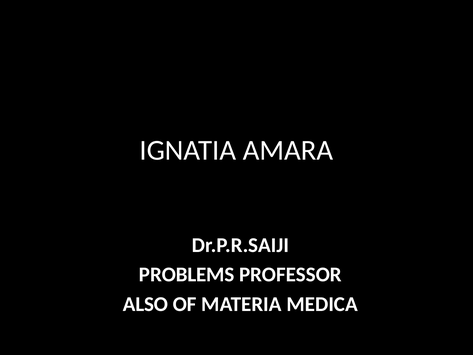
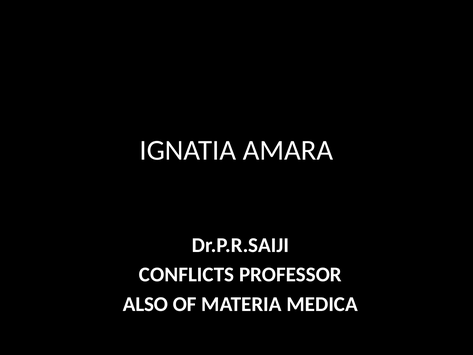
PROBLEMS: PROBLEMS -> CONFLICTS
